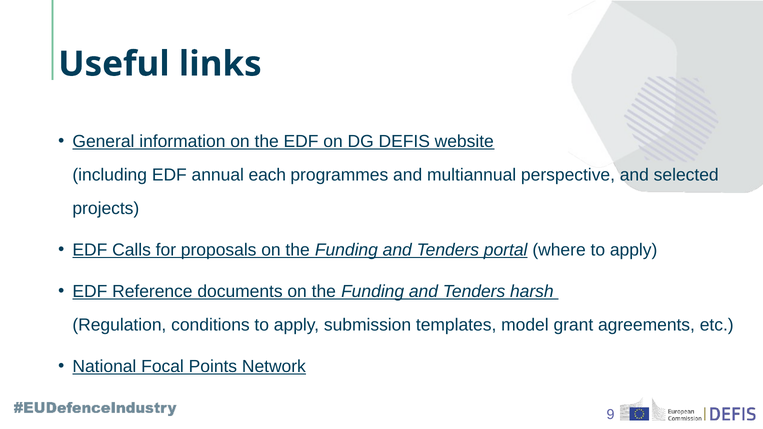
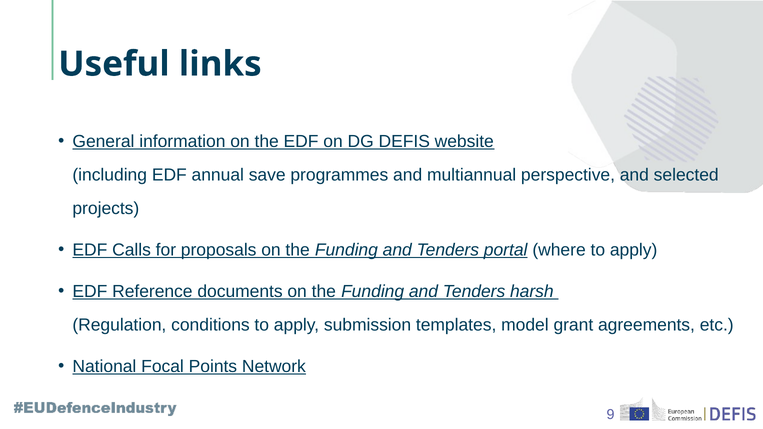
each: each -> save
